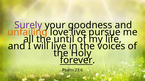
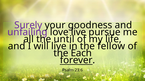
unfailing colour: orange -> purple
voices: voices -> fellow
Holy: Holy -> Each
